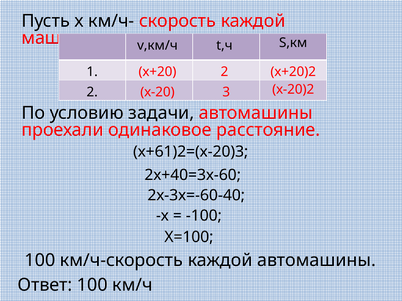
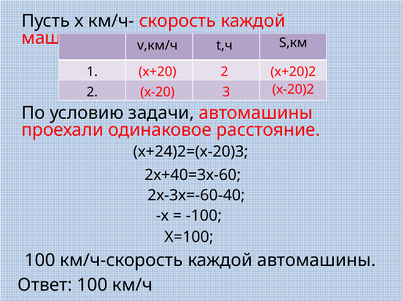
х+61)2=(х-20)3: х+61)2=(х-20)3 -> х+24)2=(х-20)3
